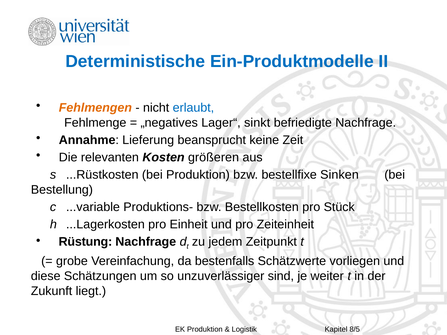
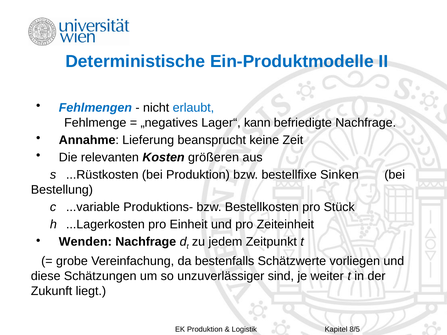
Fehlmengen colour: orange -> blue
sinkt: sinkt -> kann
Rüstung: Rüstung -> Wenden
